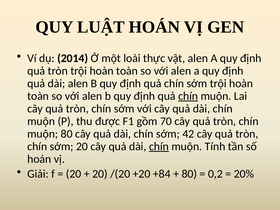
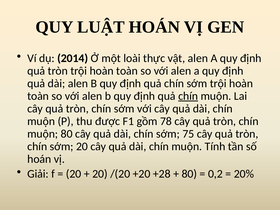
70: 70 -> 78
42: 42 -> 75
chín at (159, 146) underline: present -> none
+84: +84 -> +28
